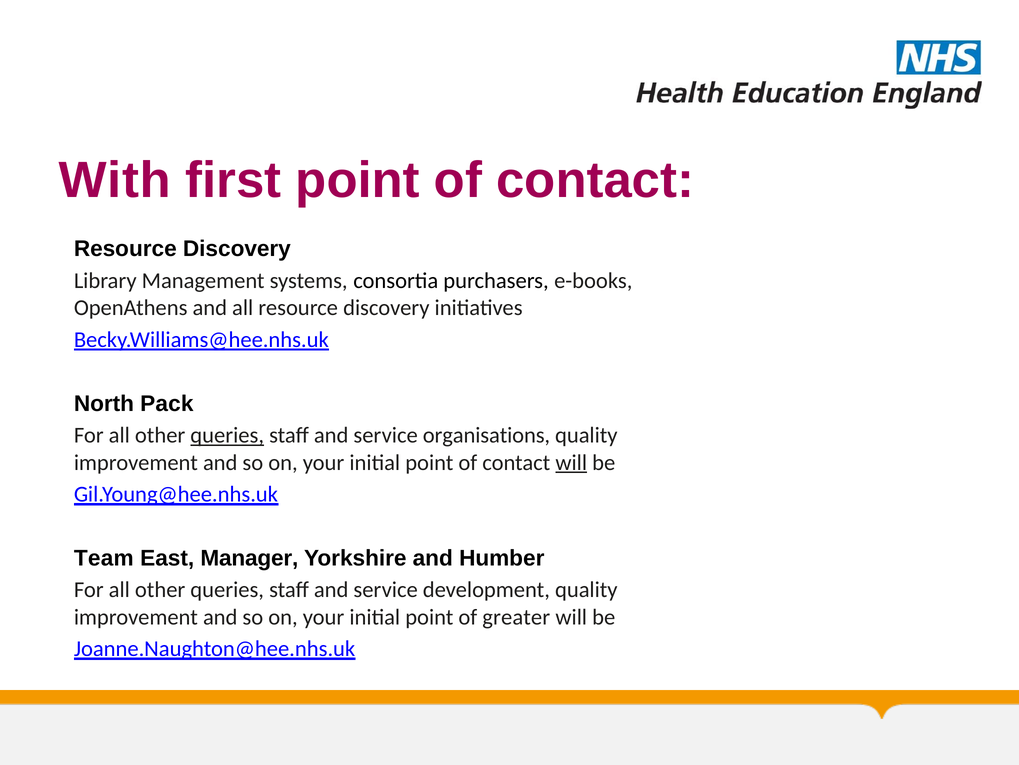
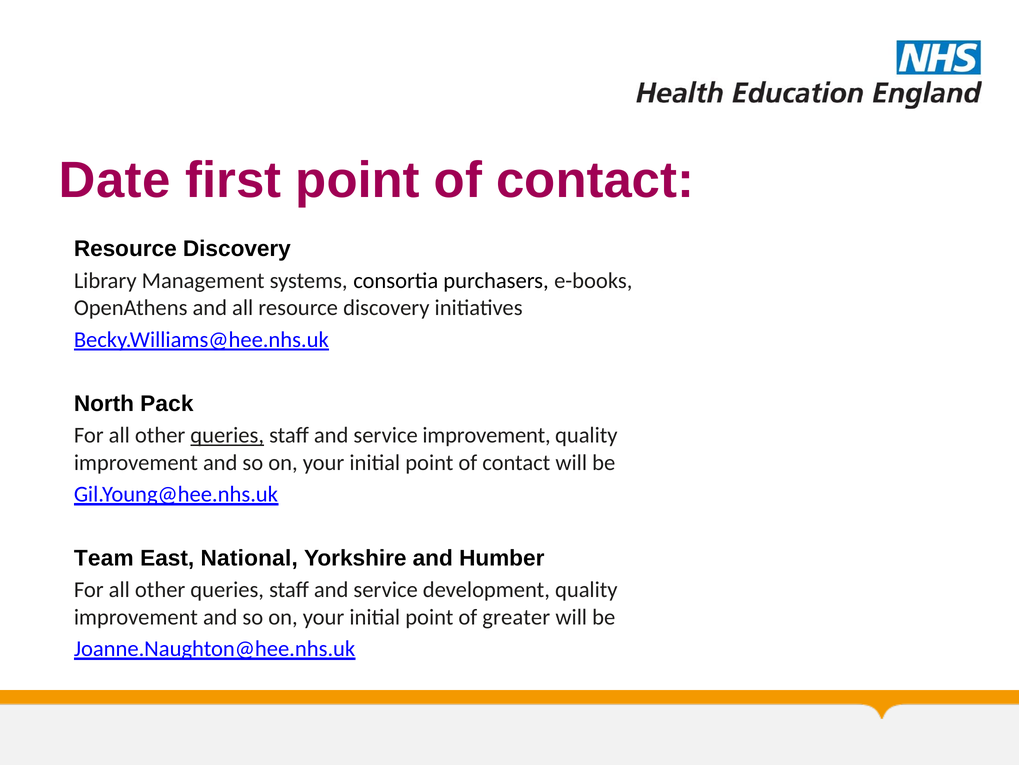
With: With -> Date
service organisations: organisations -> improvement
will at (571, 462) underline: present -> none
Manager: Manager -> National
